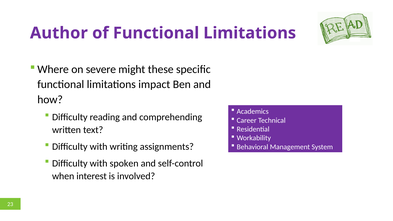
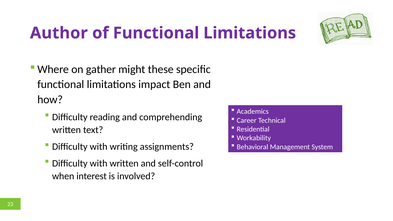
severe: severe -> gather
with spoken: spoken -> written
